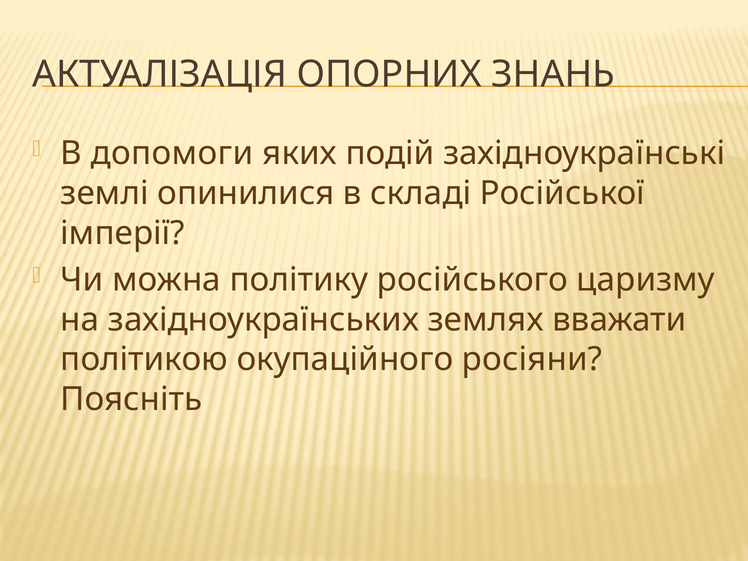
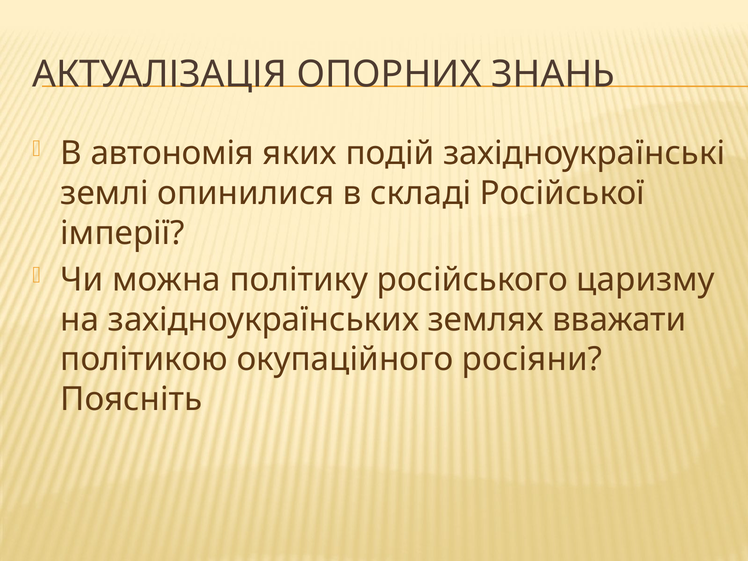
допомоги: допомоги -> автономія
